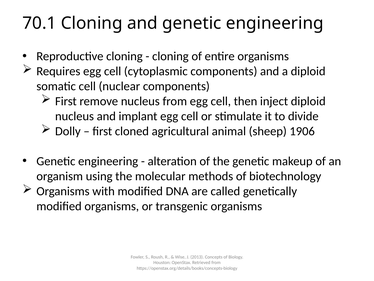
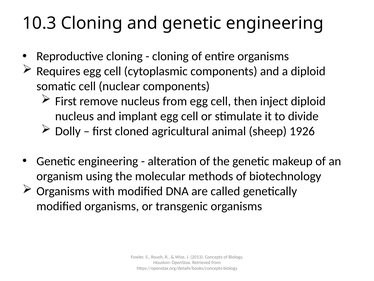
70.1: 70.1 -> 10.3
1906: 1906 -> 1926
